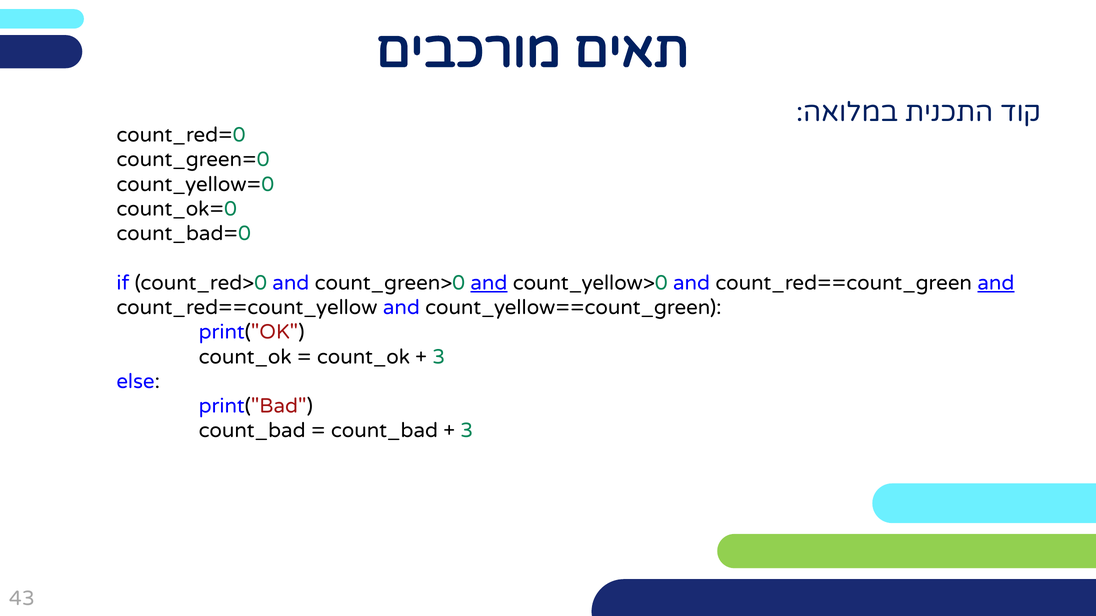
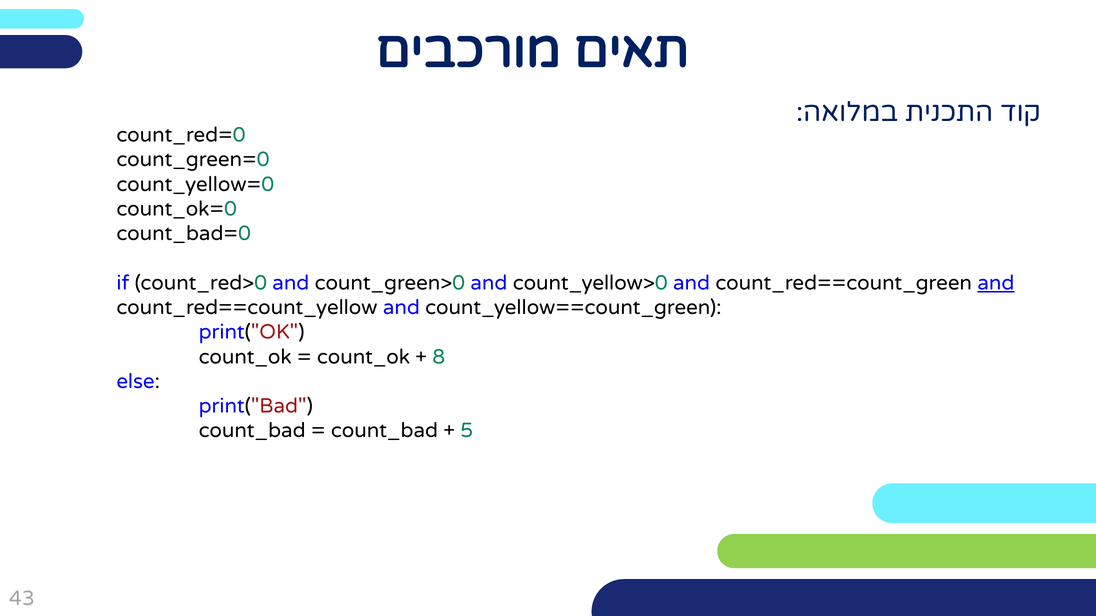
and at (489, 283) underline: present -> none
3 at (439, 357): 3 -> 8
3 at (467, 431): 3 -> 5
